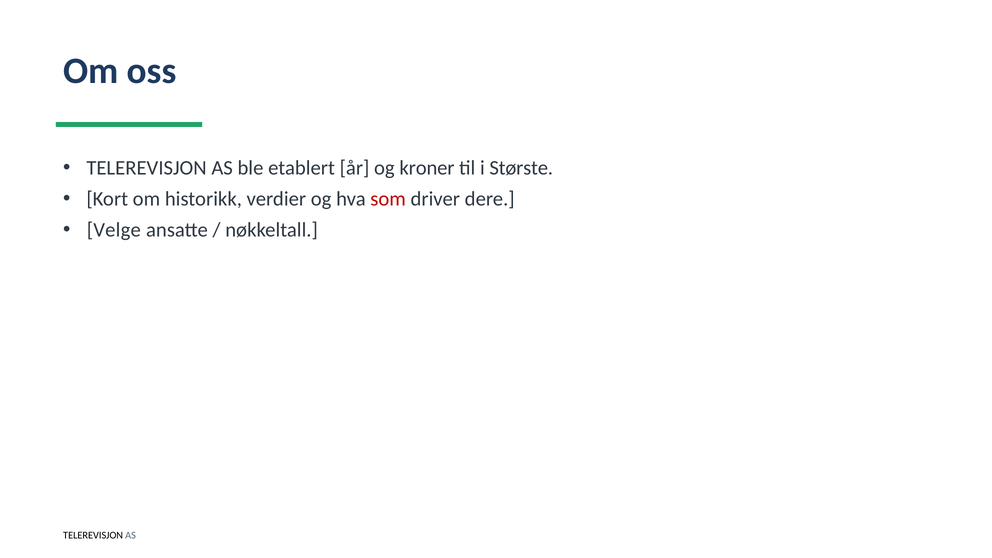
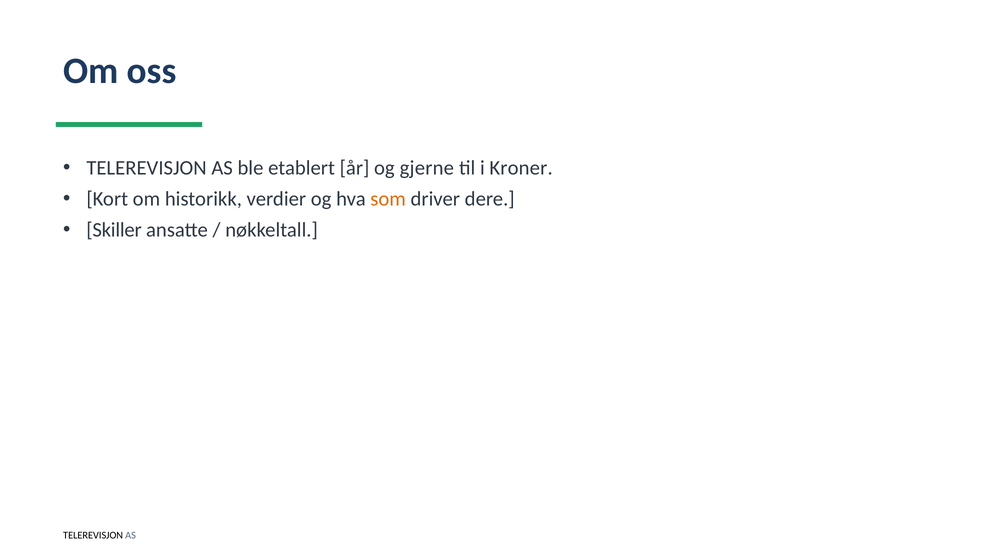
kroner: kroner -> gjerne
Største: Største -> Kroner
som colour: red -> orange
Velge: Velge -> Skiller
